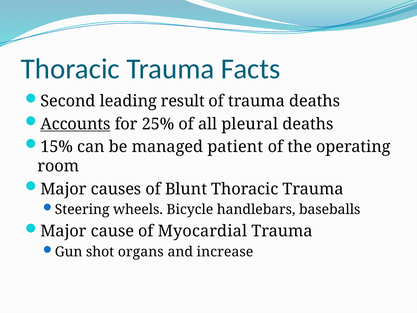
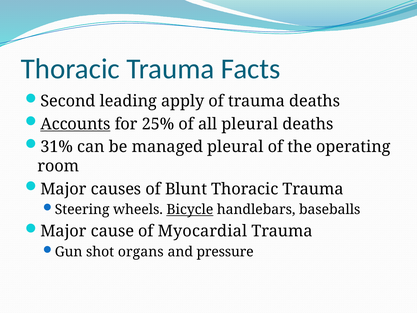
result: result -> apply
15%: 15% -> 31%
managed patient: patient -> pleural
Bicycle underline: none -> present
increase: increase -> pressure
